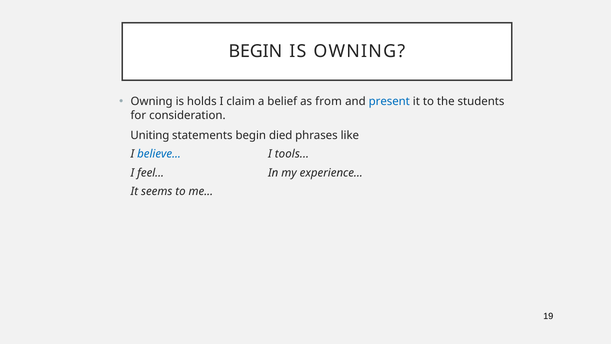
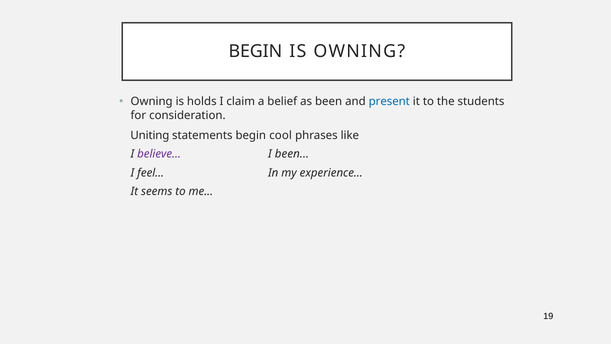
as from: from -> been
died: died -> cool
believe colour: blue -> purple
I tools: tools -> been
